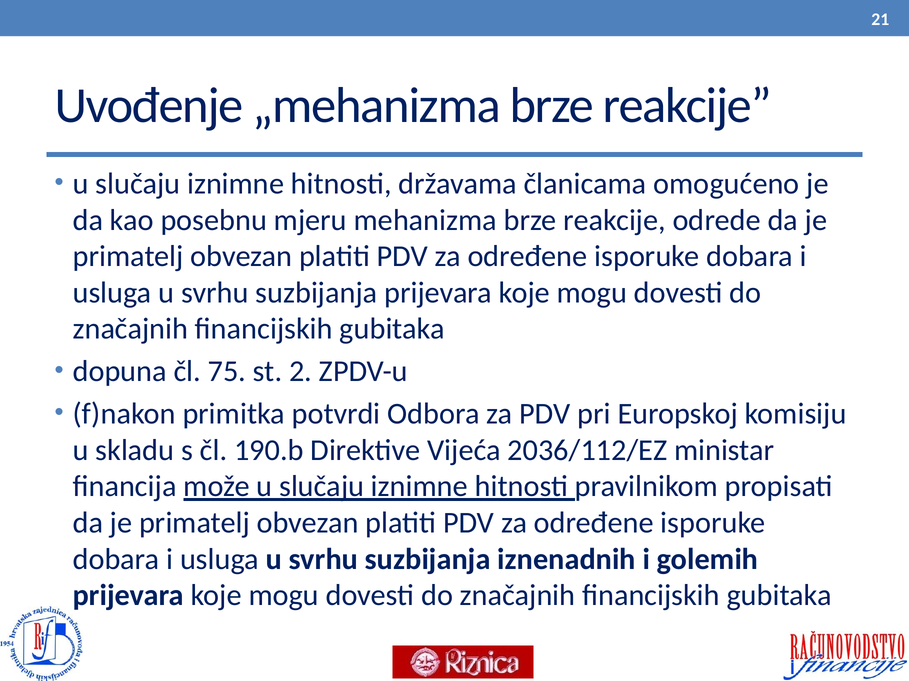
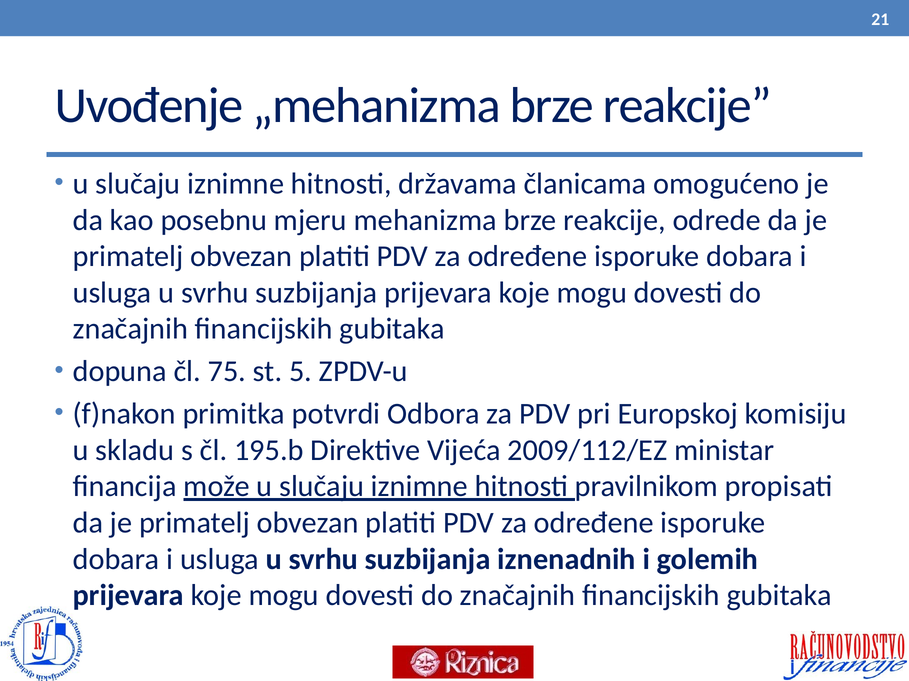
2: 2 -> 5
190.b: 190.b -> 195.b
2036/112/EZ: 2036/112/EZ -> 2009/112/EZ
